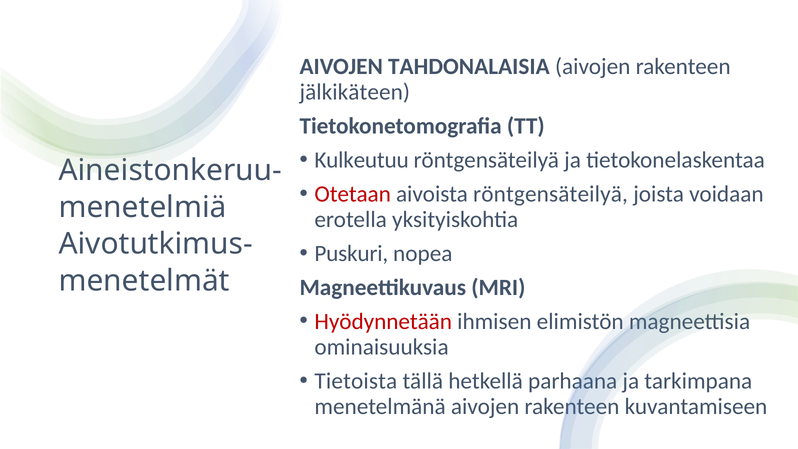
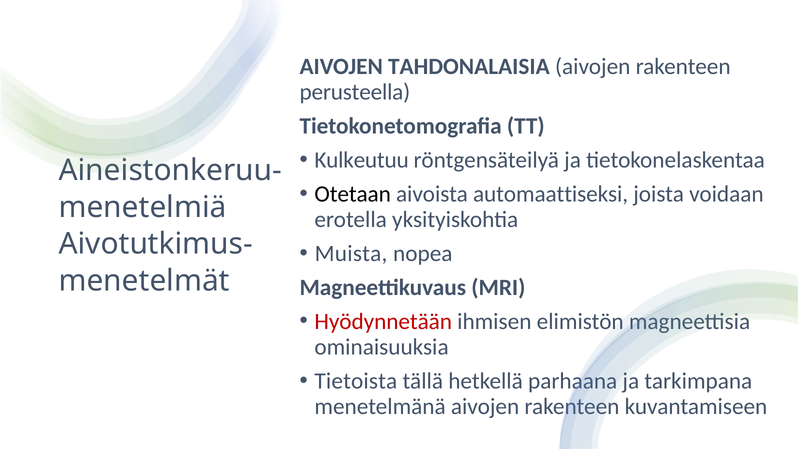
jälkikäteen: jälkikäteen -> perusteella
Otetaan colour: red -> black
aivoista röntgensäteilyä: röntgensäteilyä -> automaattiseksi
Puskuri: Puskuri -> Muista
